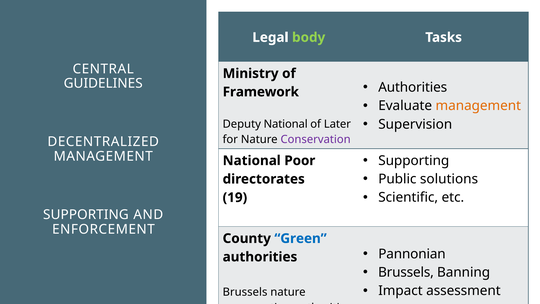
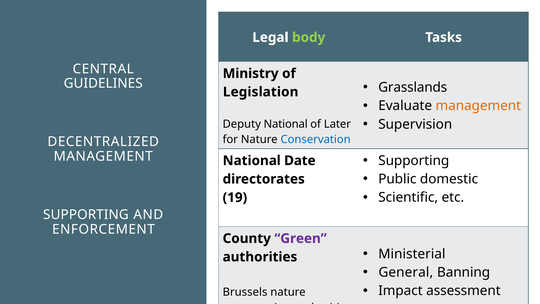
Authorities at (413, 87): Authorities -> Grasslands
Framework: Framework -> Legislation
Conservation at (316, 139) colour: purple -> blue
Poor: Poor -> Date
solutions: solutions -> domestic
Green colour: blue -> purple
Pannonian: Pannonian -> Ministerial
Brussels at (406, 272): Brussels -> General
